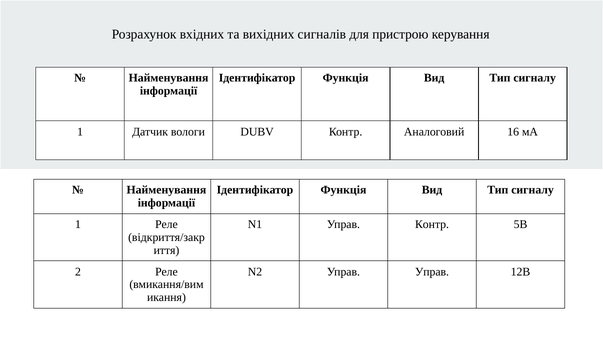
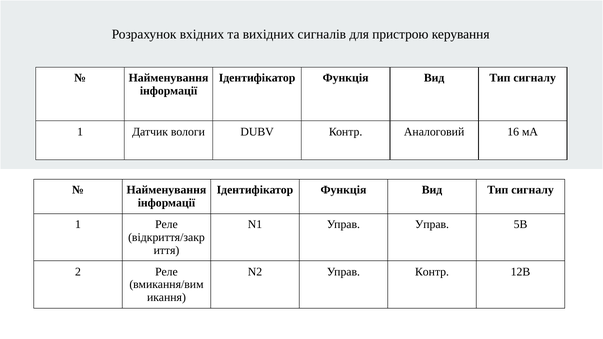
Управ Контр: Контр -> Управ
Управ Управ: Управ -> Контр
